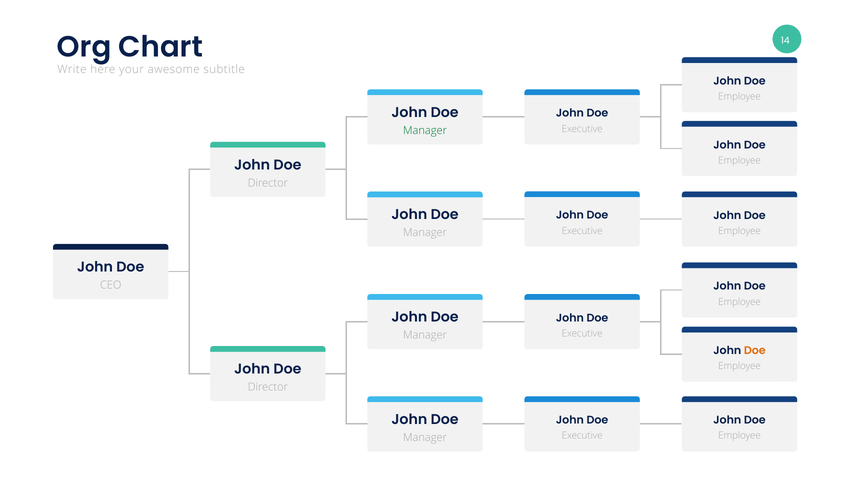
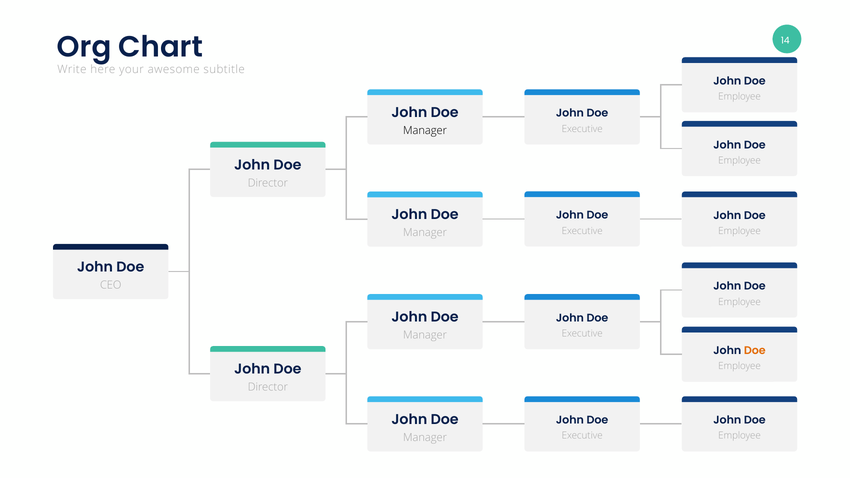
Manager at (425, 131) colour: green -> black
